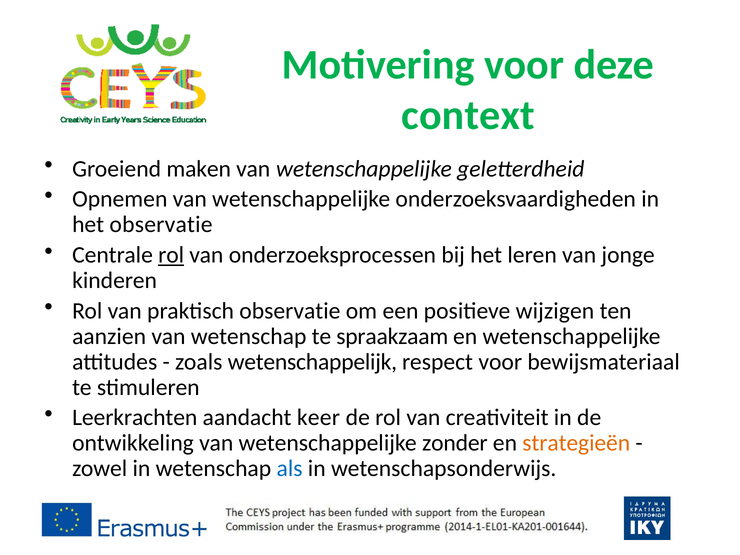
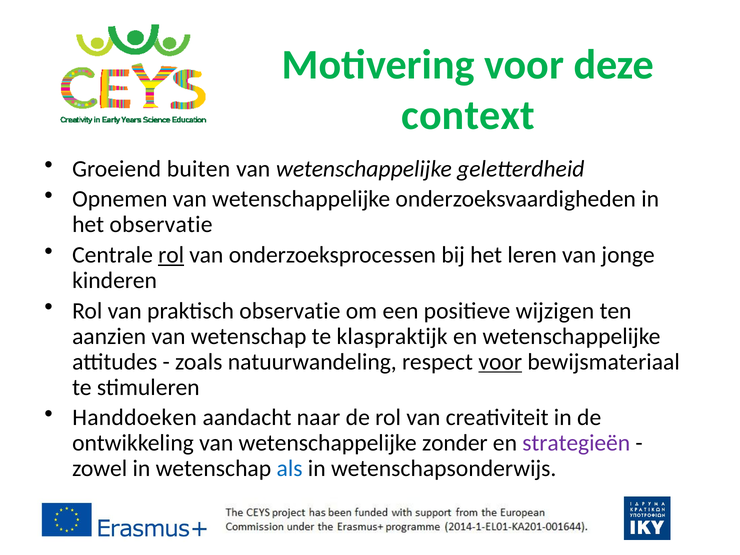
maken: maken -> buiten
spraakzaam: spraakzaam -> klaspraktijk
wetenschappelijk: wetenschappelijk -> natuurwandeling
voor at (500, 362) underline: none -> present
Leerkrachten: Leerkrachten -> Handdoeken
keer: keer -> naar
strategieën colour: orange -> purple
